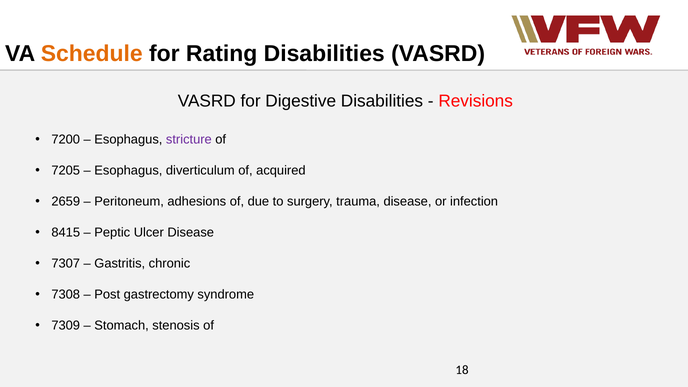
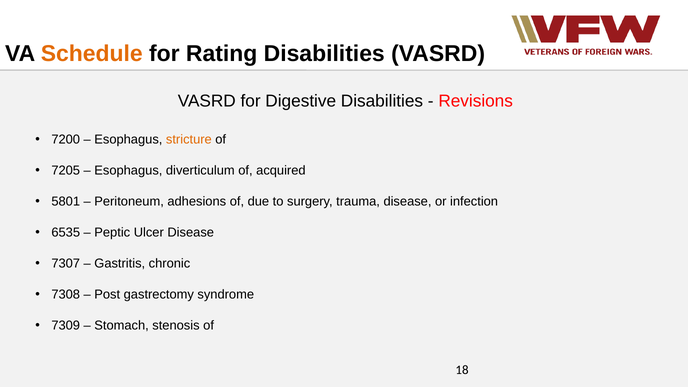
stricture colour: purple -> orange
2659: 2659 -> 5801
8415: 8415 -> 6535
